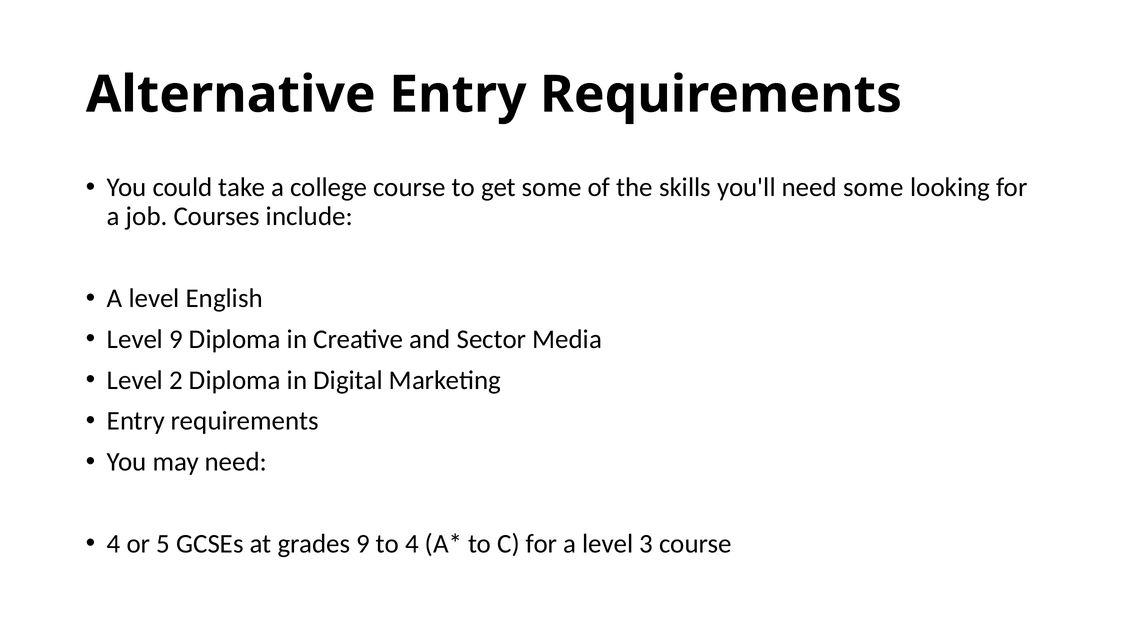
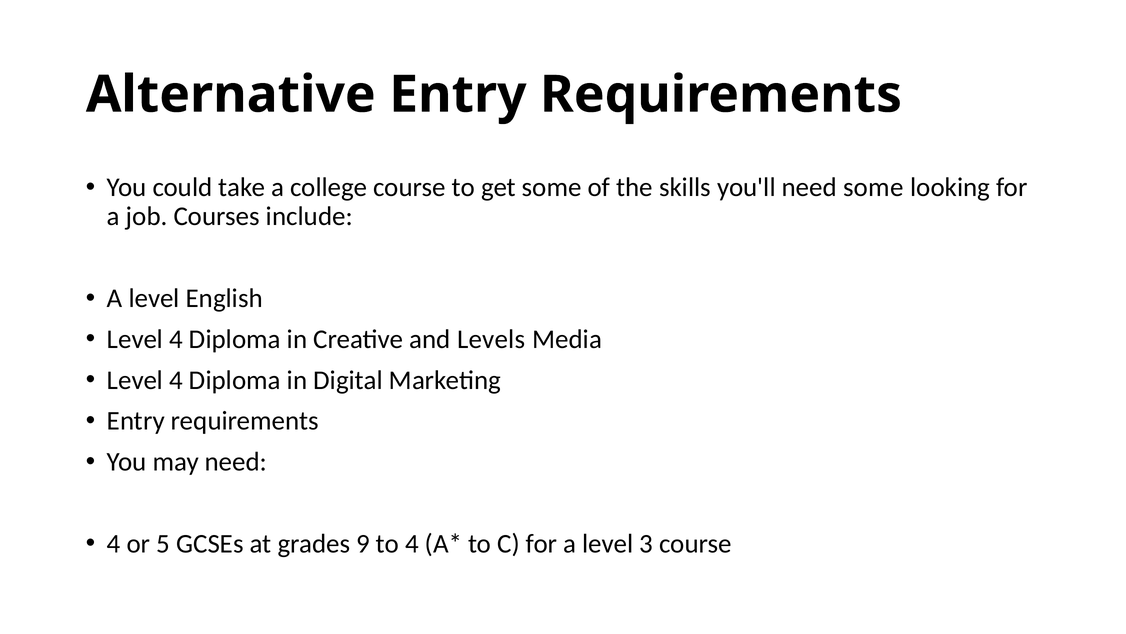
9 at (176, 339): 9 -> 4
Sector: Sector -> Levels
2 at (176, 380): 2 -> 4
